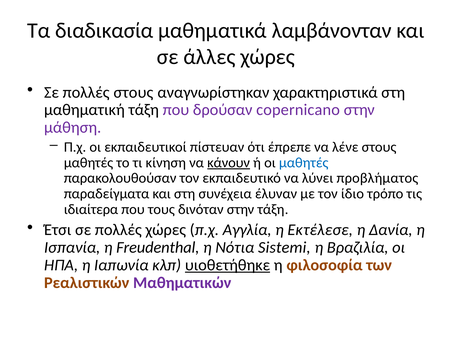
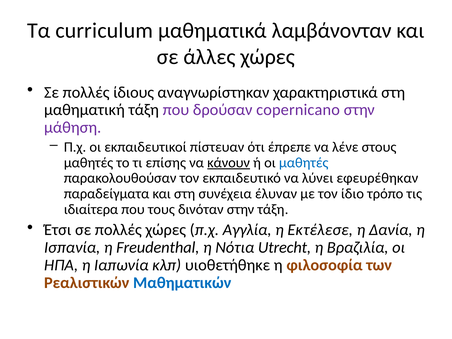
διαδικασία: διαδικασία -> curriculum
πολλές στους: στους -> ίδιους
κίνηση: κίνηση -> επίσης
προβλήματος: προβλήματος -> εφευρέθηκαν
Sistemi: Sistemi -> Utrecht
υιοθετήθηκε underline: present -> none
Μαθηματικών colour: purple -> blue
